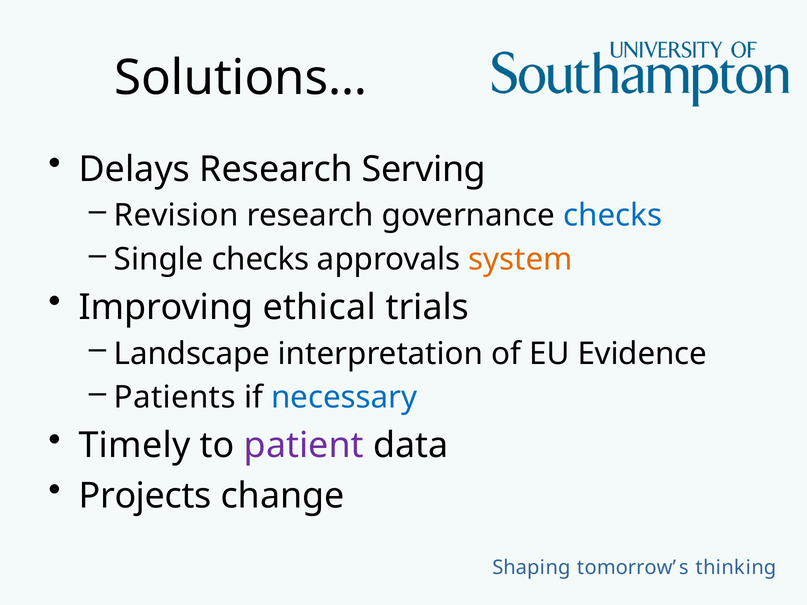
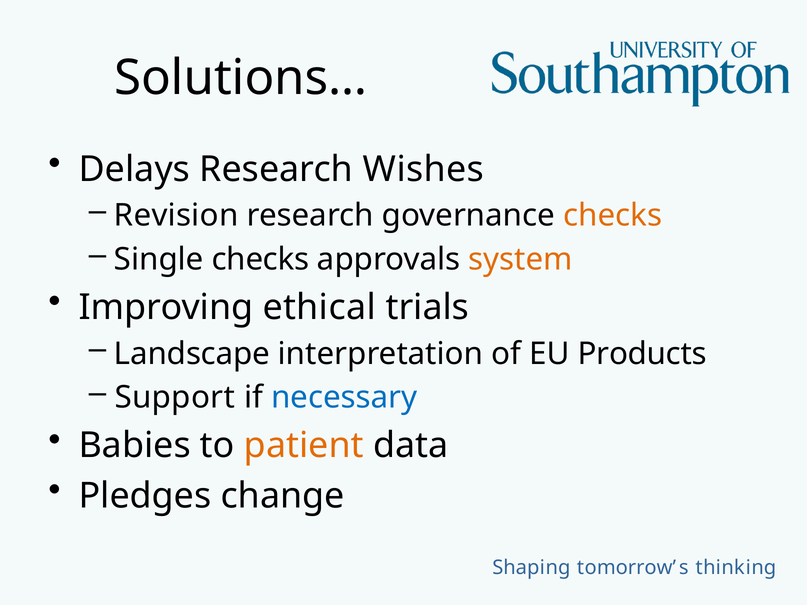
Serving: Serving -> Wishes
checks at (613, 216) colour: blue -> orange
Evidence: Evidence -> Products
Patients: Patients -> Support
Timely: Timely -> Babies
patient colour: purple -> orange
Projects: Projects -> Pledges
